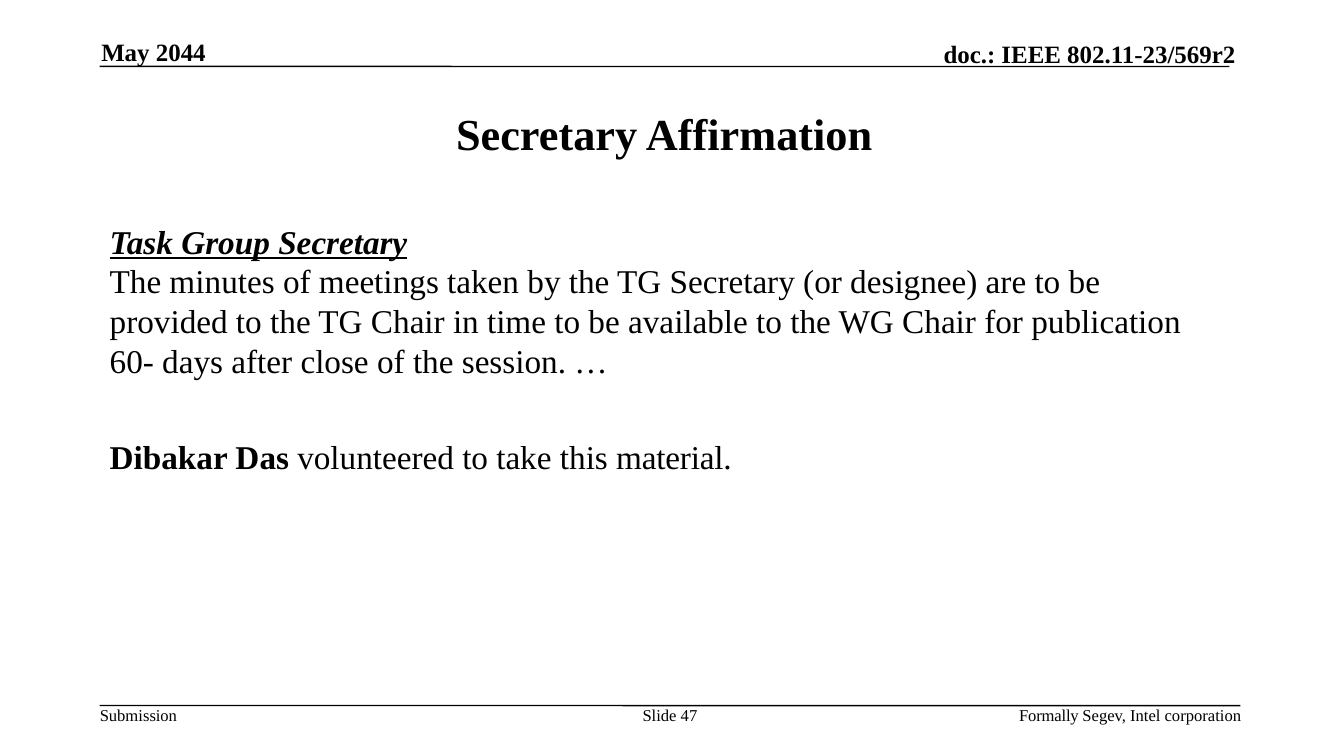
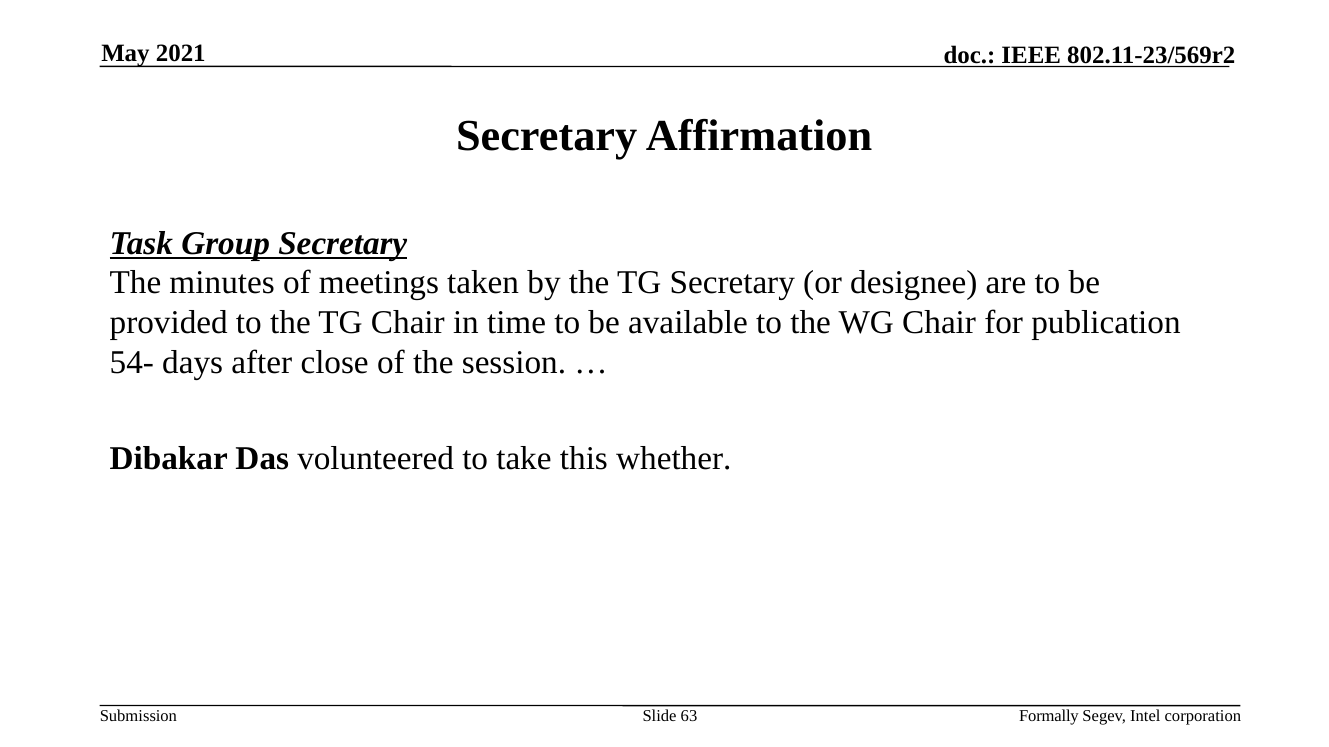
2044: 2044 -> 2021
60-: 60- -> 54-
material: material -> whether
47: 47 -> 63
